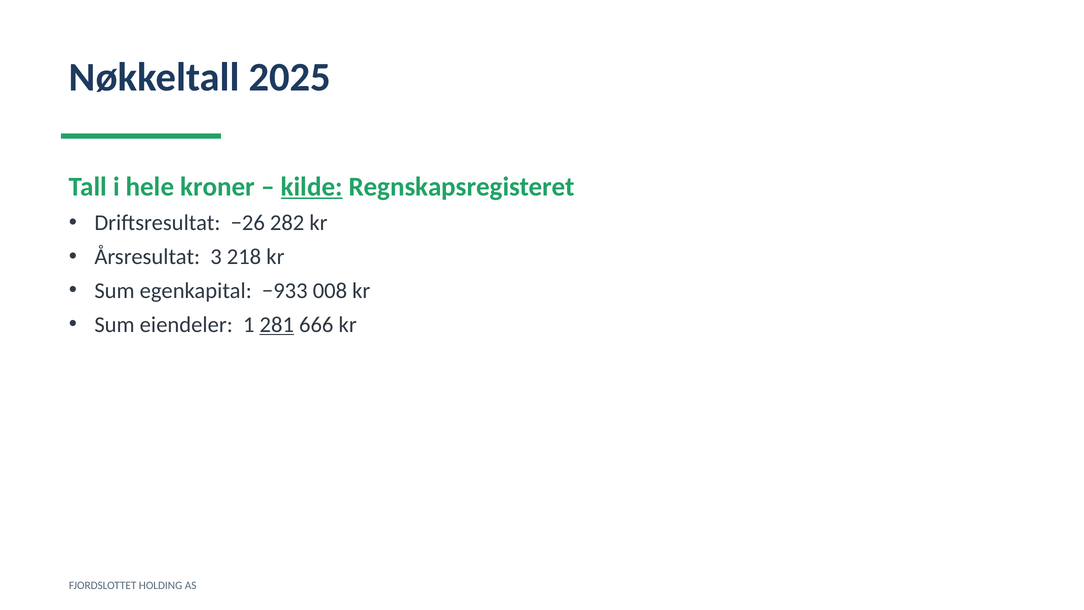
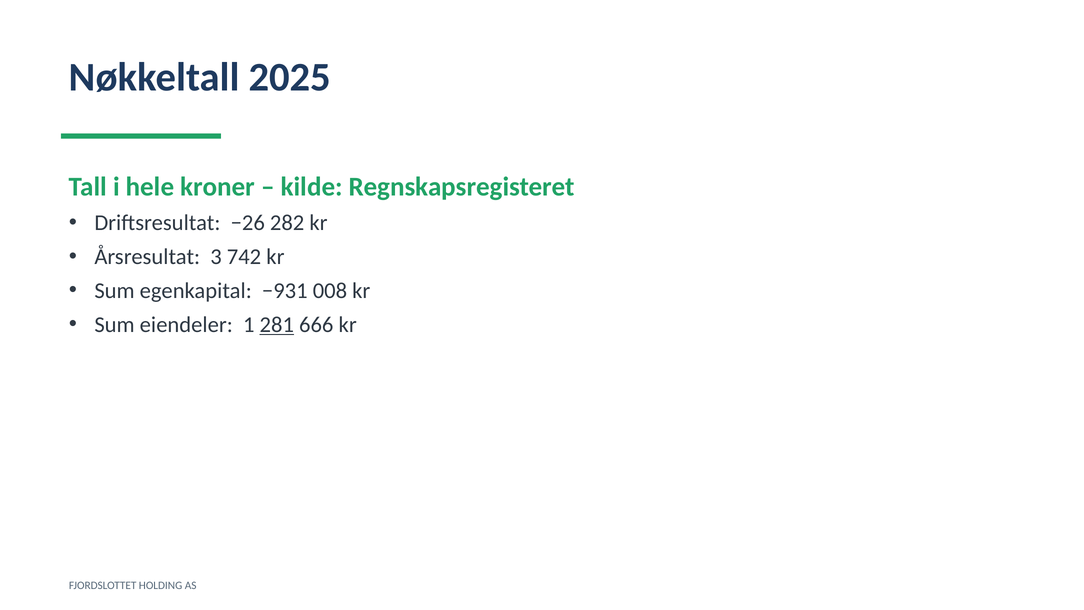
kilde underline: present -> none
218: 218 -> 742
−933: −933 -> −931
